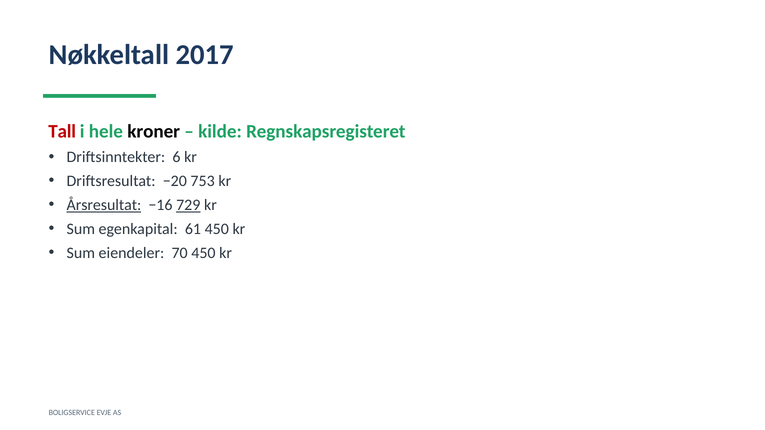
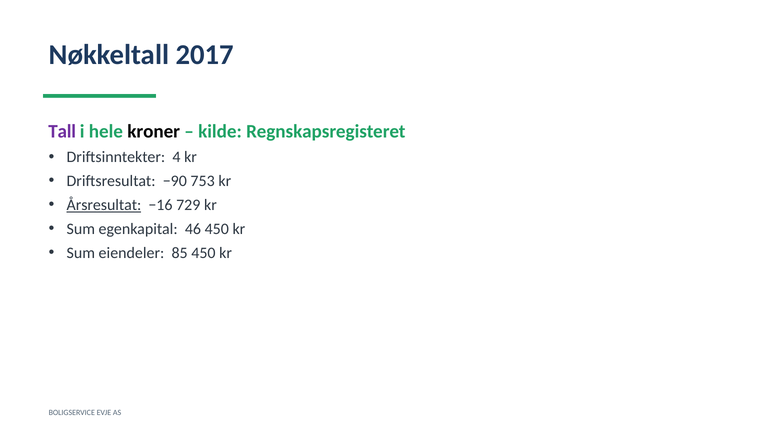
Tall colour: red -> purple
6: 6 -> 4
−20: −20 -> −90
729 underline: present -> none
61: 61 -> 46
70: 70 -> 85
